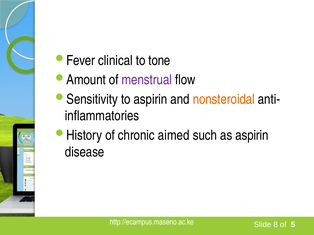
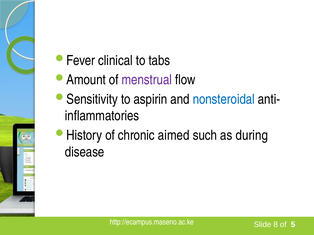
tone: tone -> tabs
nonsteroidal colour: orange -> blue
as aspirin: aspirin -> during
